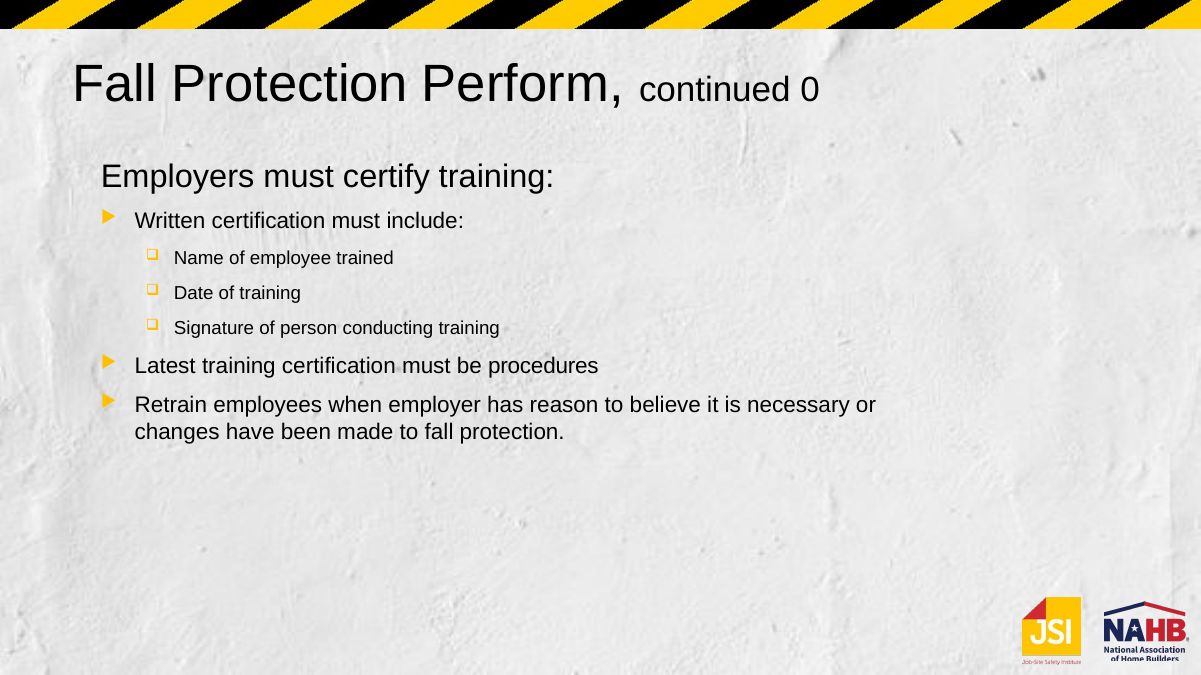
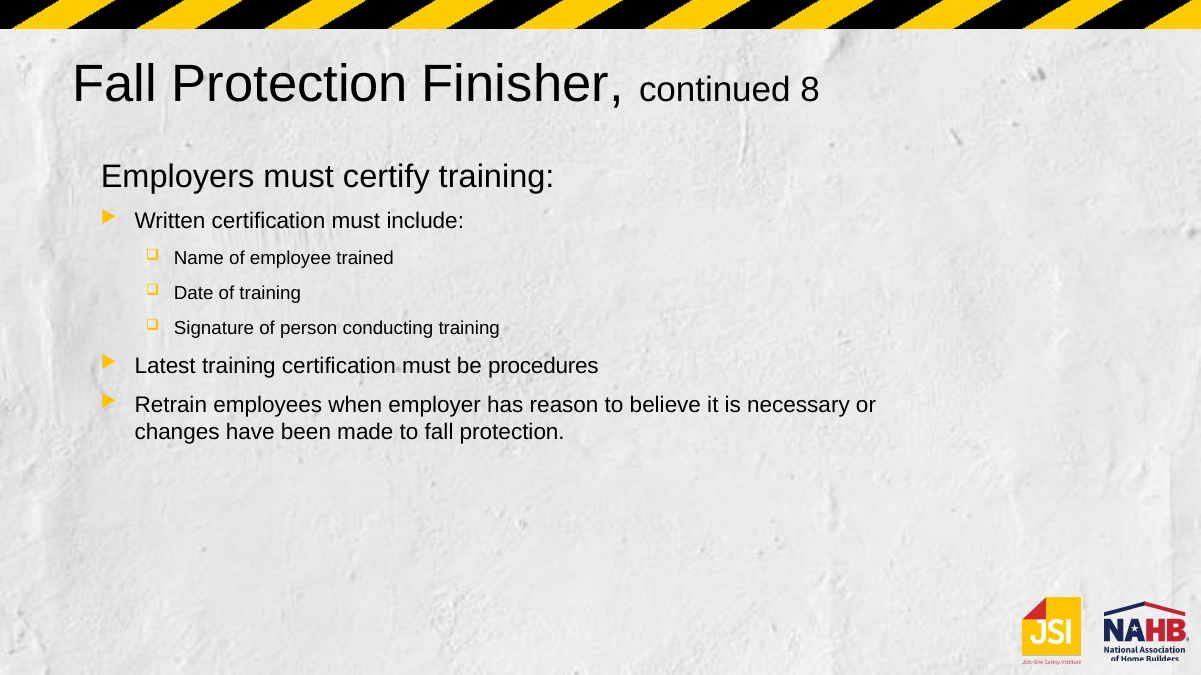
Perform: Perform -> Finisher
0: 0 -> 8
